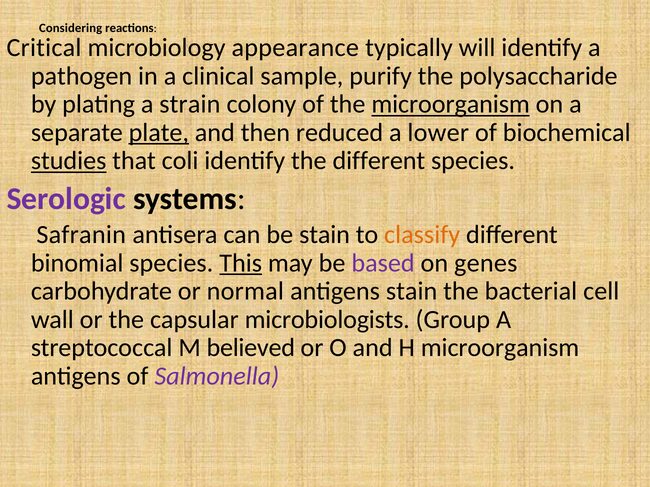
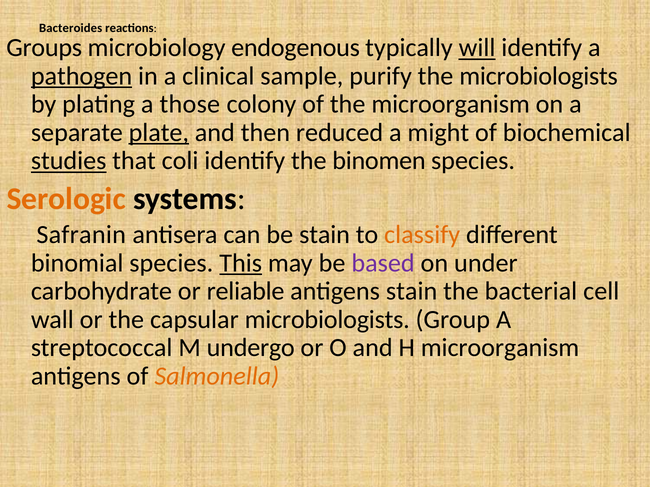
Considering: Considering -> Bacteroides
Critical: Critical -> Groups
appearance: appearance -> endogenous
will underline: none -> present
pathogen underline: none -> present
the polysaccharide: polysaccharide -> microbiologists
strain: strain -> those
microorganism at (451, 104) underline: present -> none
lower: lower -> might
the different: different -> binomen
Serologic colour: purple -> orange
genes: genes -> under
normal: normal -> reliable
believed: believed -> undergo
Salmonella colour: purple -> orange
